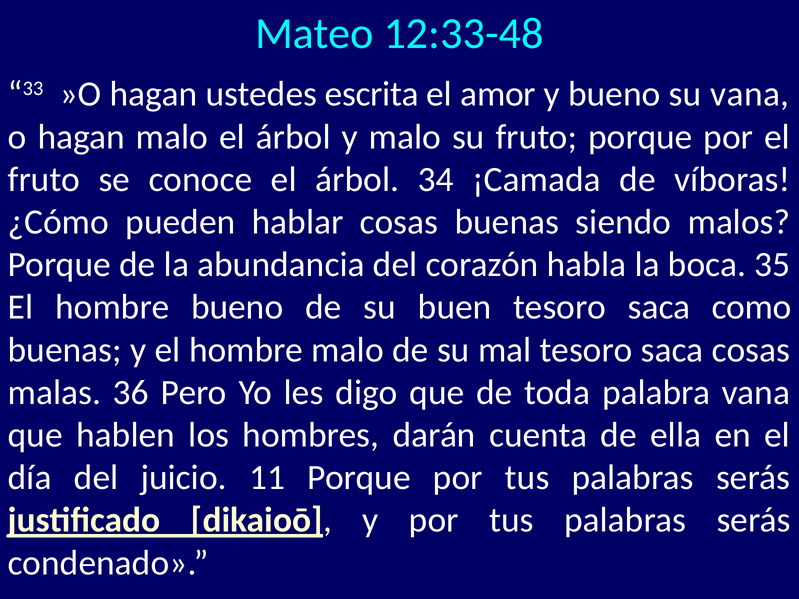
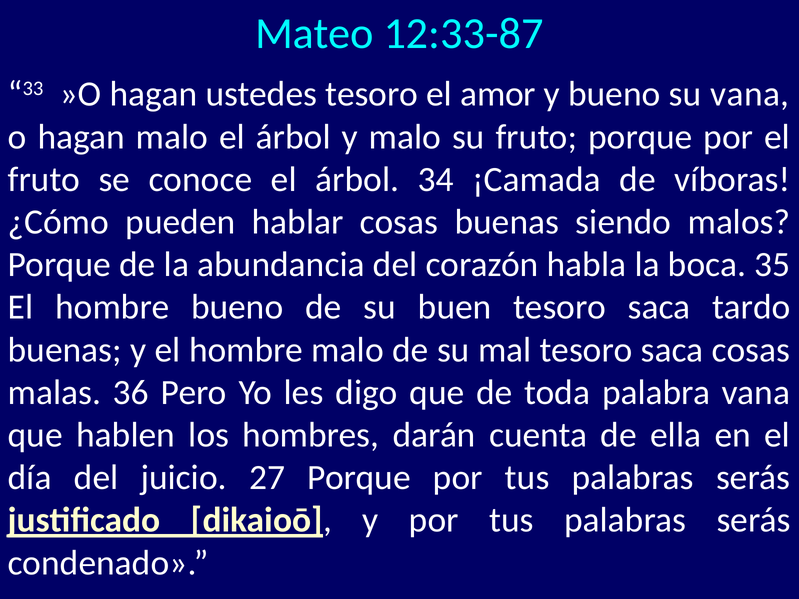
12:33-48: 12:33-48 -> 12:33-87
ustedes escrita: escrita -> tesoro
como: como -> tardo
11: 11 -> 27
